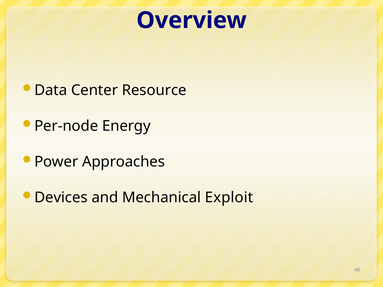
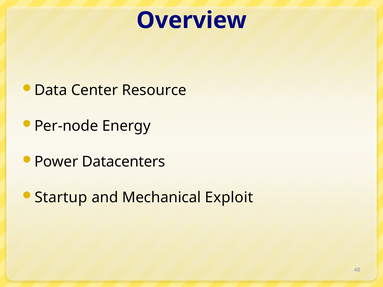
Approaches: Approaches -> Datacenters
Devices: Devices -> Startup
